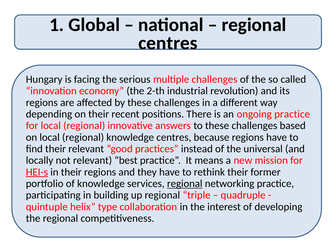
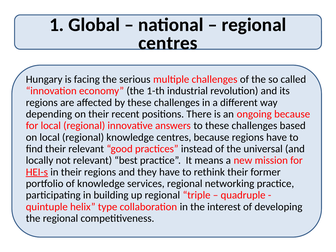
2-th: 2-th -> 1-th
ongoing practice: practice -> because
regional at (185, 184) underline: present -> none
